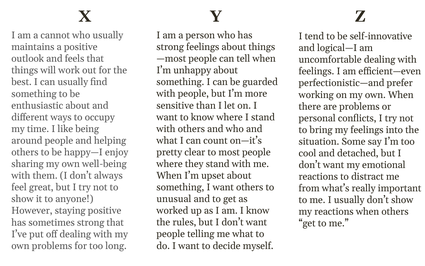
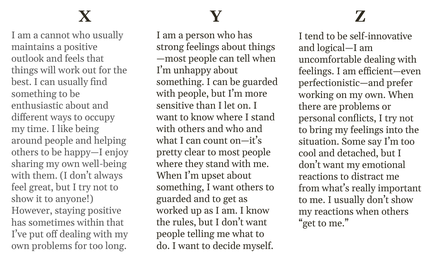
unusual at (174, 199): unusual -> guarded
sometimes strong: strong -> within
